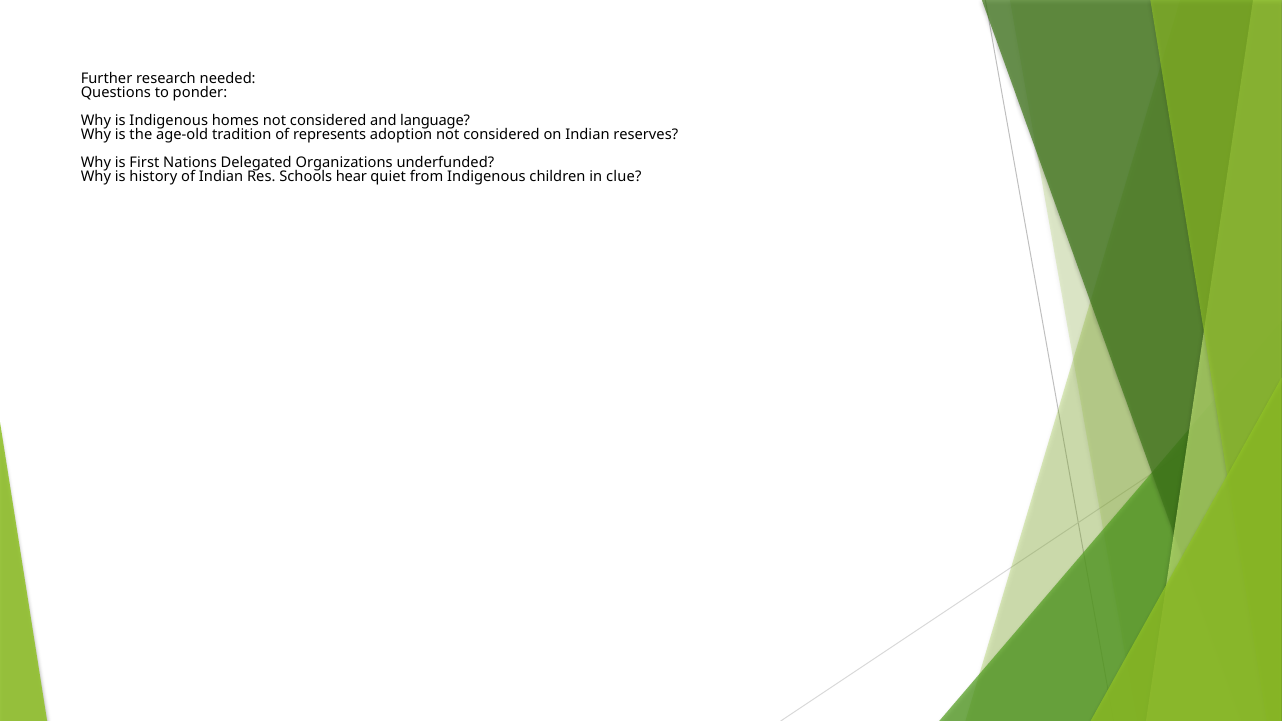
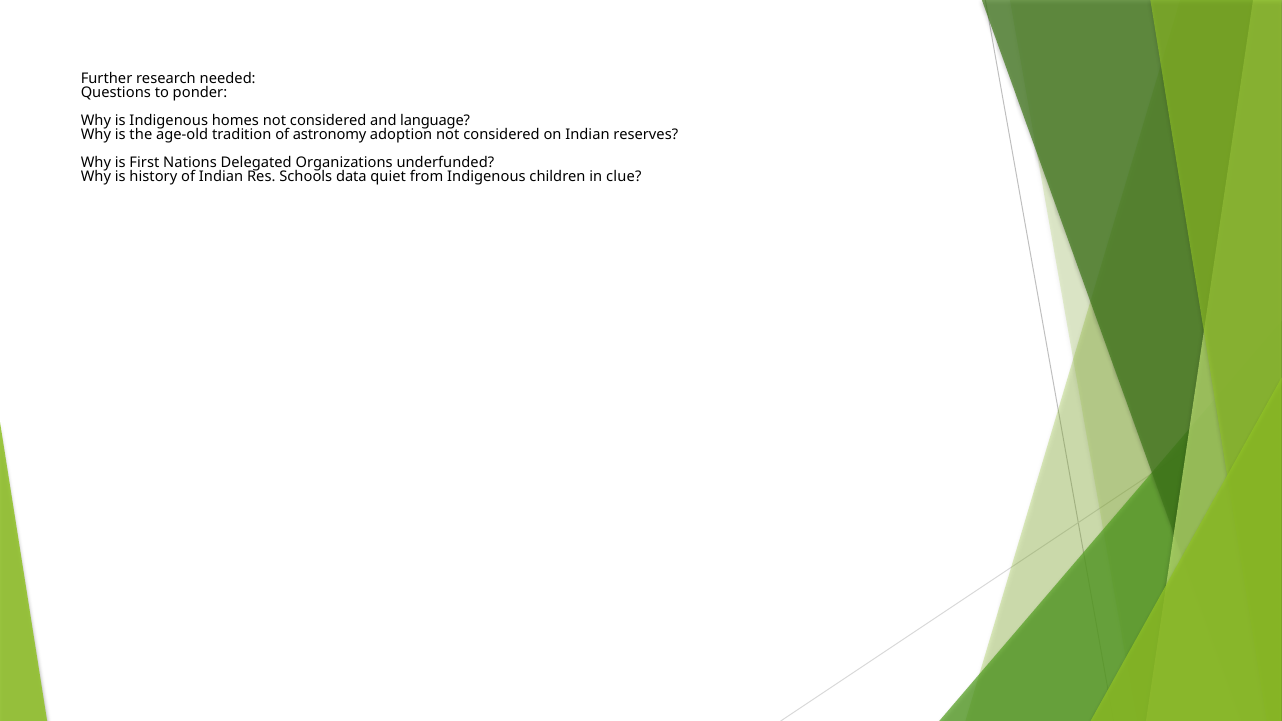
represents: represents -> astronomy
hear: hear -> data
